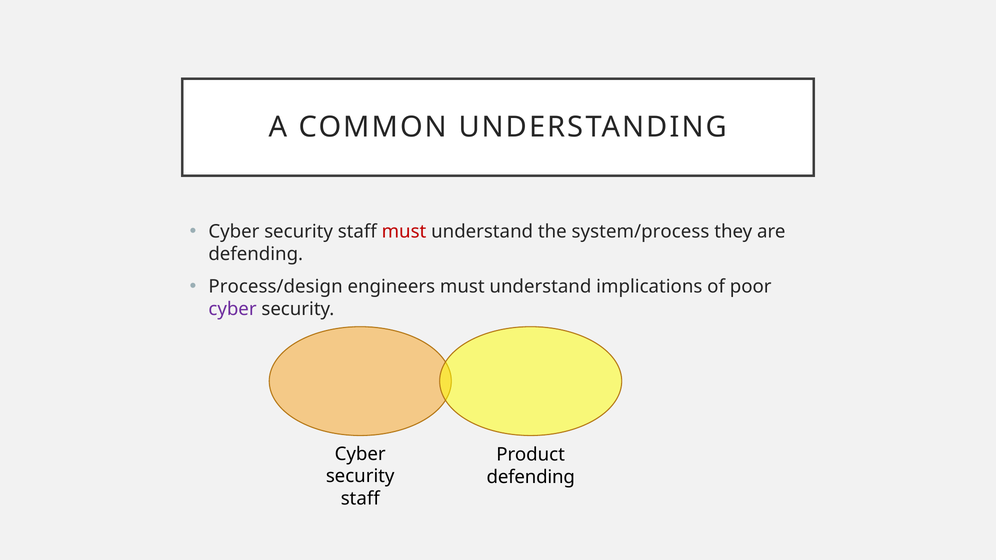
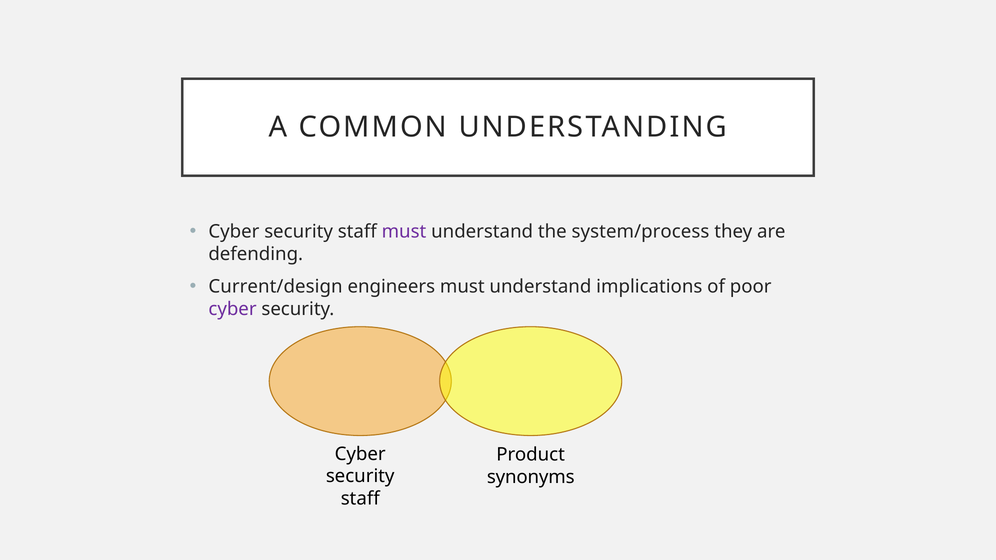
must at (404, 232) colour: red -> purple
Process/design: Process/design -> Current/design
defending at (531, 477): defending -> synonyms
